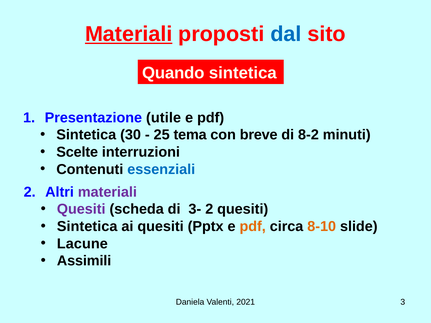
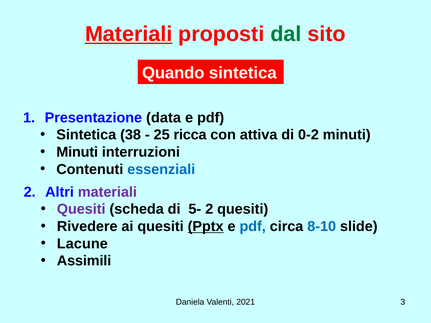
dal colour: blue -> green
utile: utile -> data
30: 30 -> 38
tema: tema -> ricca
breve: breve -> attiva
8-2: 8-2 -> 0-2
Scelte at (77, 152): Scelte -> Minuti
3-: 3- -> 5-
Sintetica at (87, 227): Sintetica -> Rivedere
Pptx underline: none -> present
pdf at (253, 227) colour: orange -> blue
8-10 colour: orange -> blue
